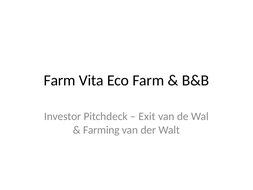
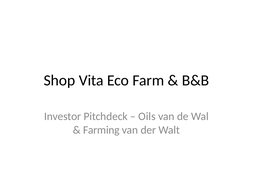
Farm at (60, 80): Farm -> Shop
Exit: Exit -> Oils
